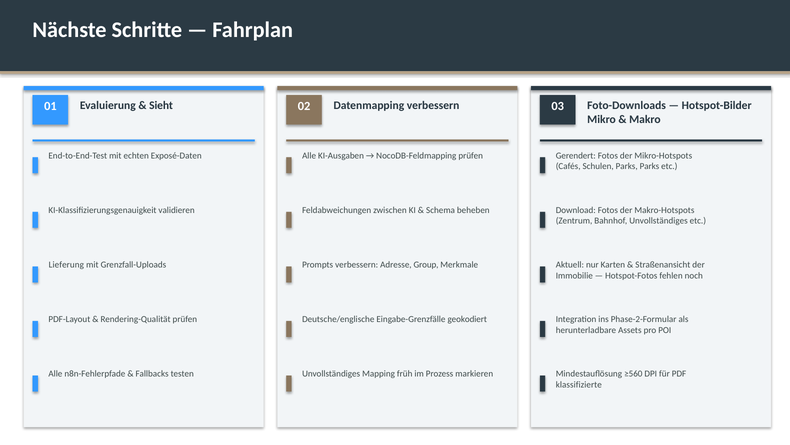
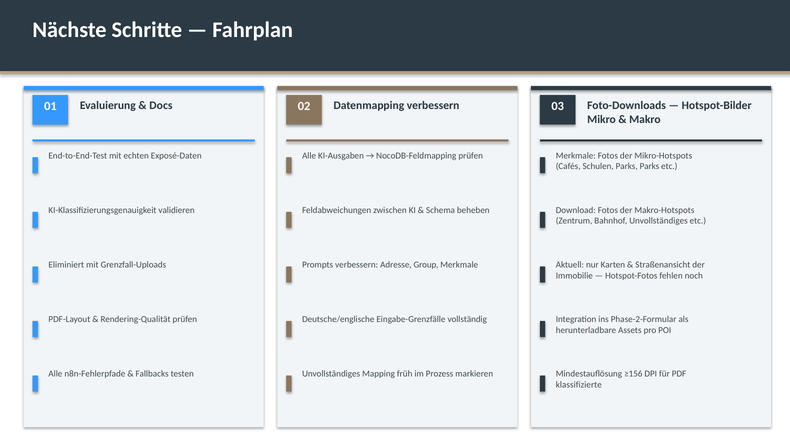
Sieht: Sieht -> Docs
Gerendert at (576, 155): Gerendert -> Merkmale
Lieferung: Lieferung -> Eliminiert
geokodiert: geokodiert -> vollständig
≥560: ≥560 -> ≥156
